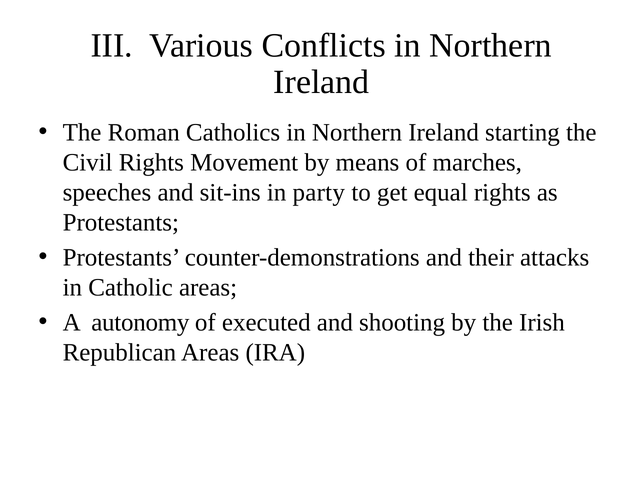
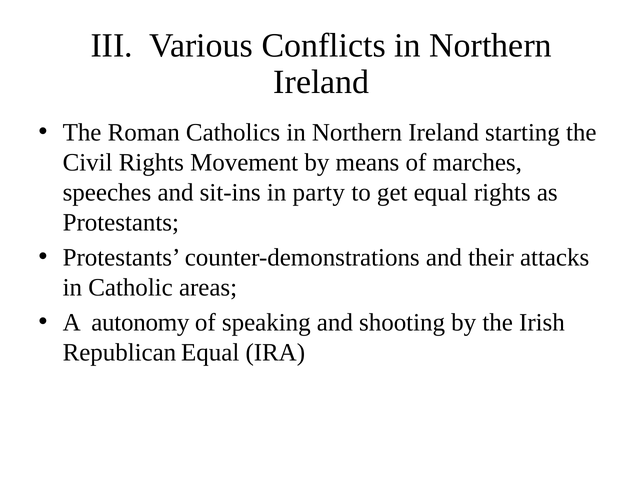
executed: executed -> speaking
Republican Areas: Areas -> Equal
